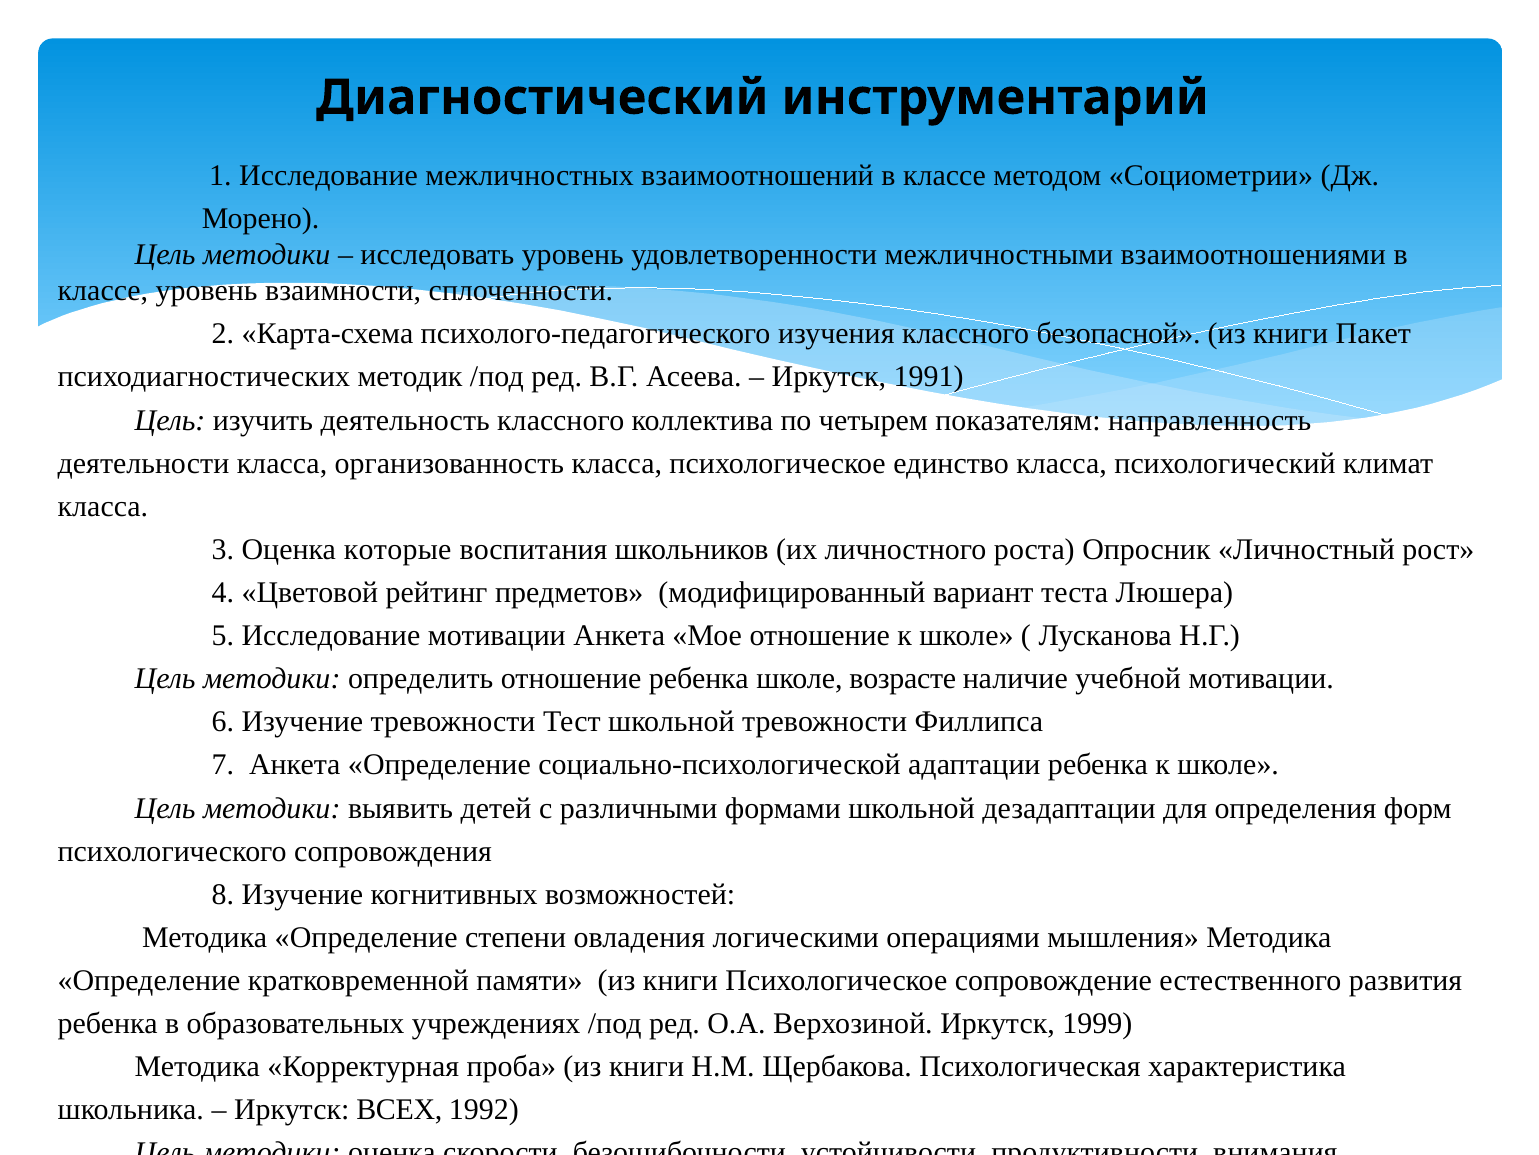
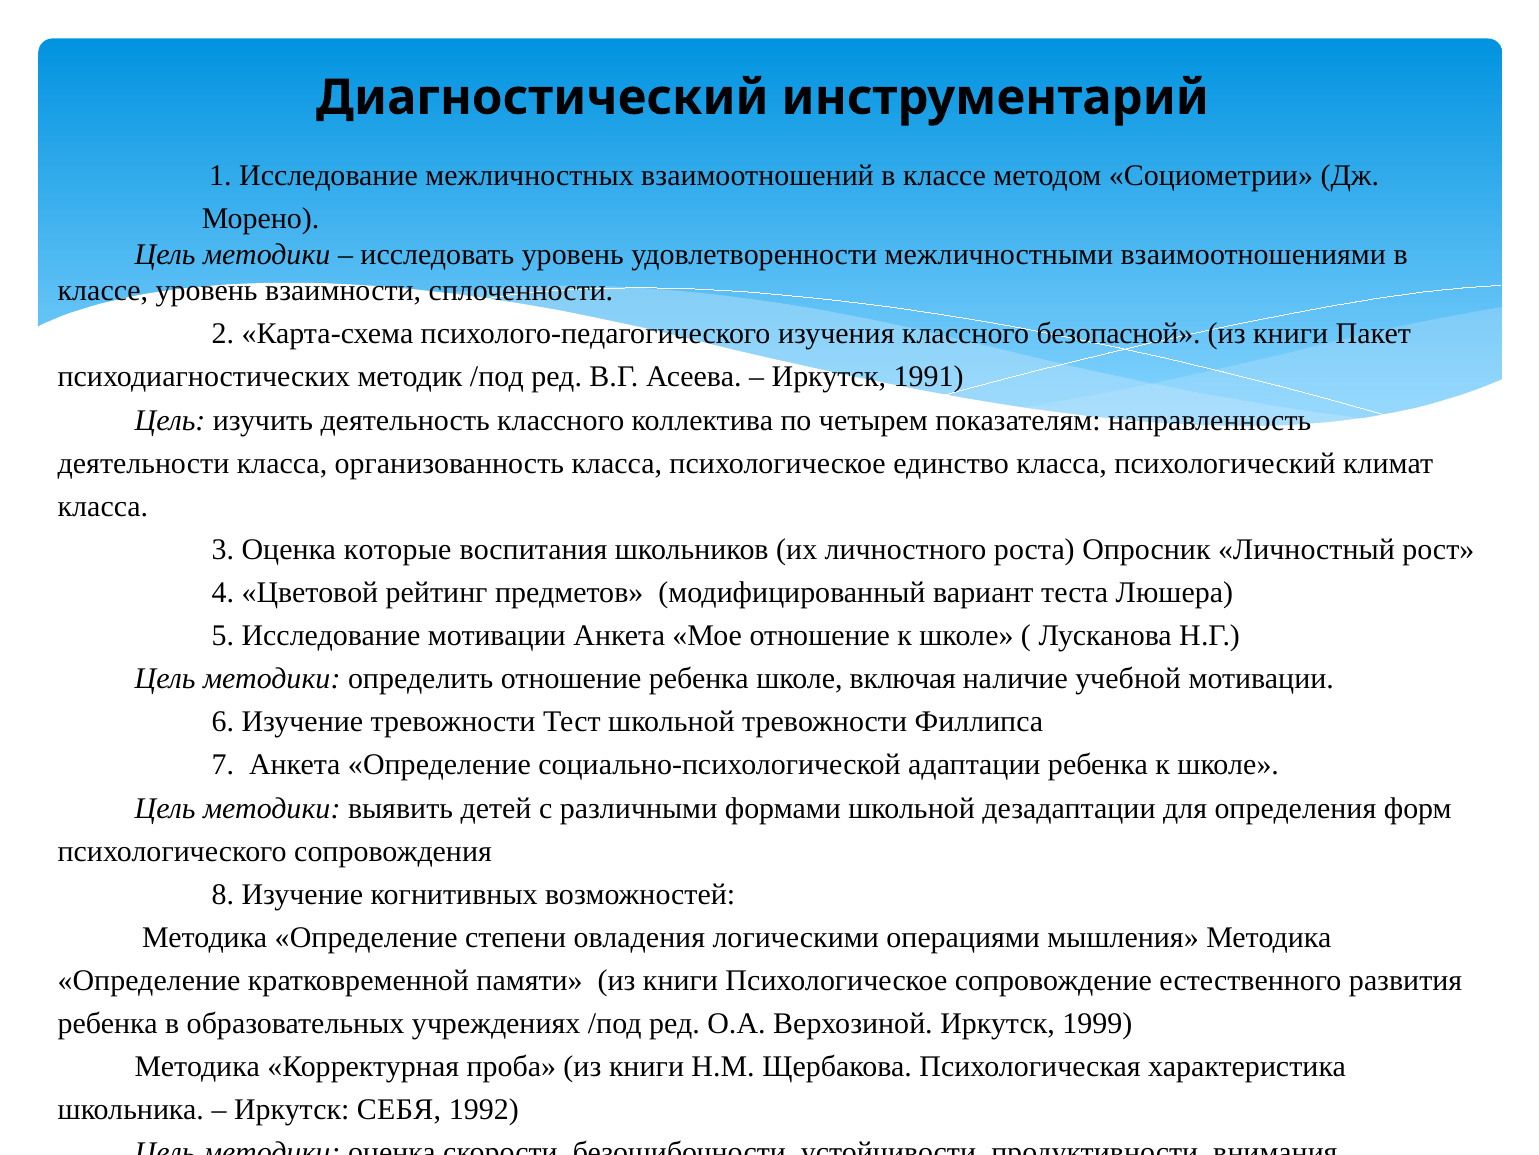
возрасте: возрасте -> включая
ВСЕХ: ВСЕХ -> СЕБЯ
